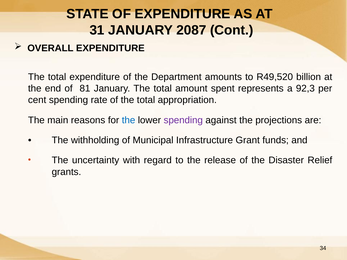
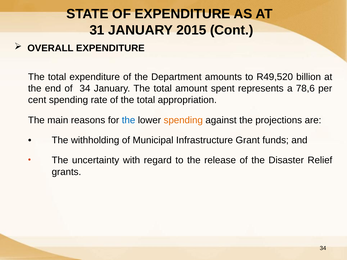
2087: 2087 -> 2015
of 81: 81 -> 34
92,3: 92,3 -> 78,6
spending at (183, 120) colour: purple -> orange
